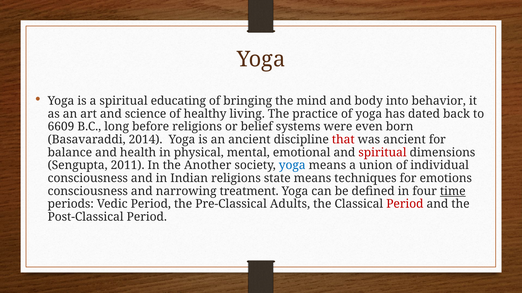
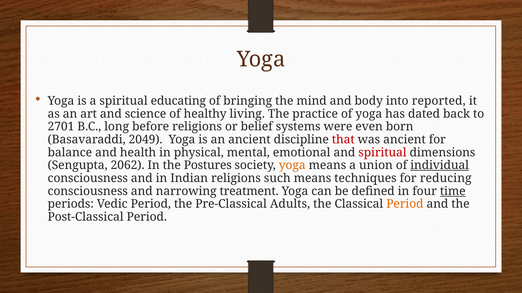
behavior: behavior -> reported
6609: 6609 -> 2701
2014: 2014 -> 2049
2011: 2011 -> 2062
Another: Another -> Postures
yoga at (292, 166) colour: blue -> orange
individual underline: none -> present
state: state -> such
emotions: emotions -> reducing
Period at (405, 204) colour: red -> orange
